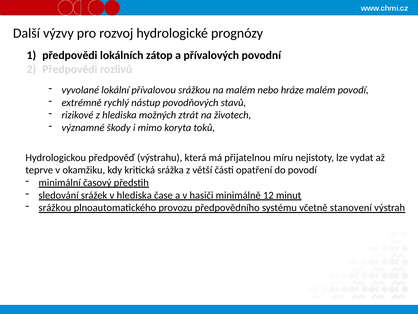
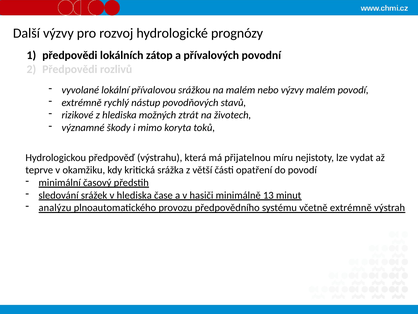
nebo hráze: hráze -> výzvy
12: 12 -> 13
srážkou at (55, 208): srážkou -> analýzu
včetně stanovení: stanovení -> extrémně
